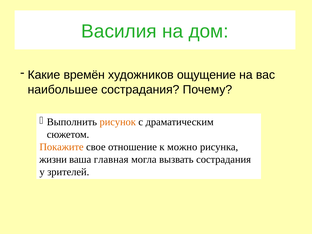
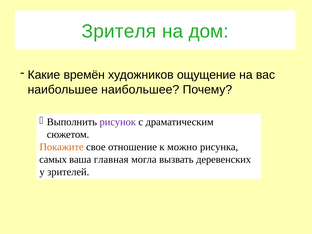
Василия: Василия -> Зрителя
наибольшее сострадания: сострадания -> наибольшее
рисунок colour: orange -> purple
жизни: жизни -> самых
вызвать сострадания: сострадания -> деревенских
